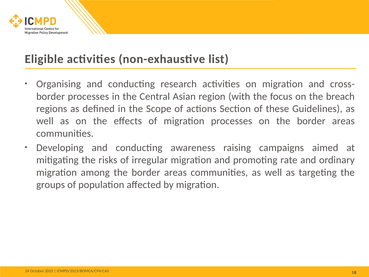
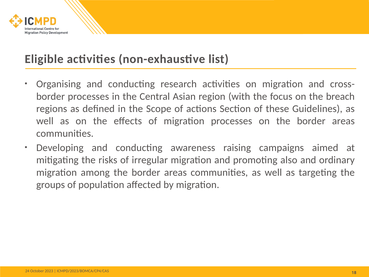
rate: rate -> also
